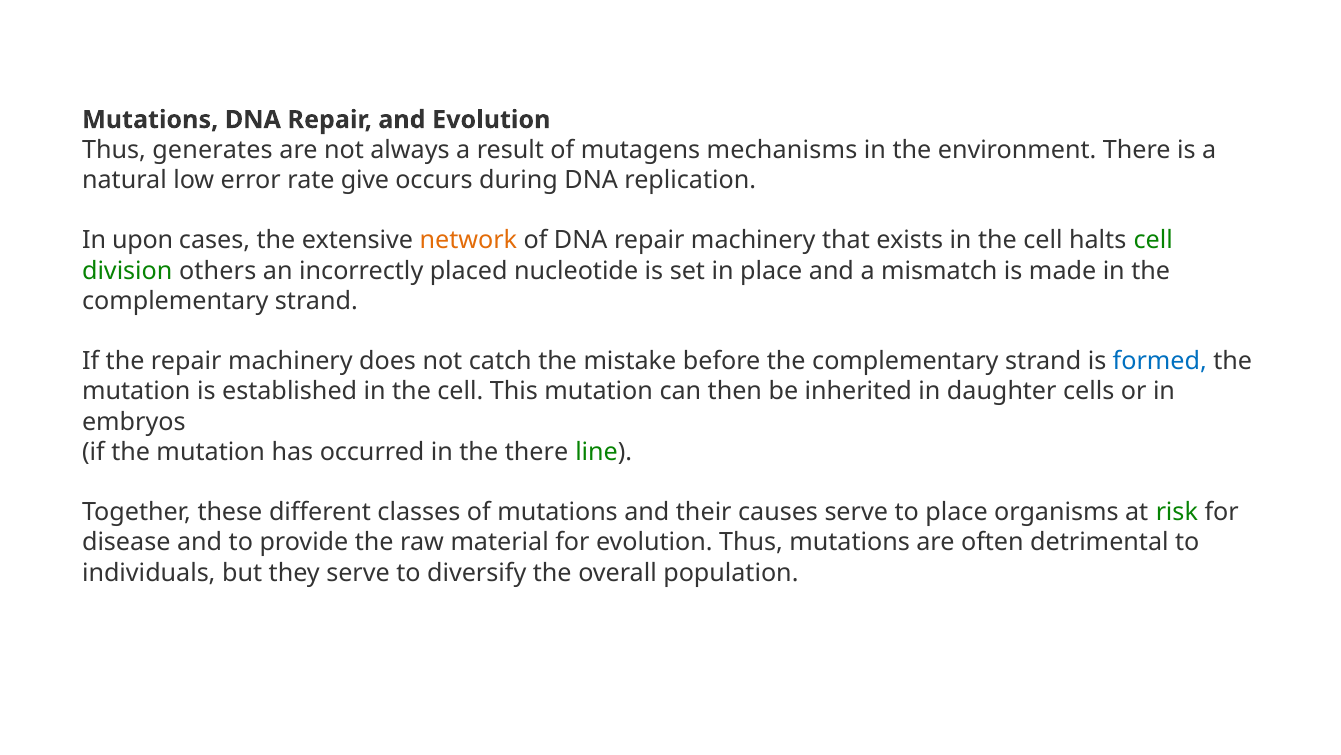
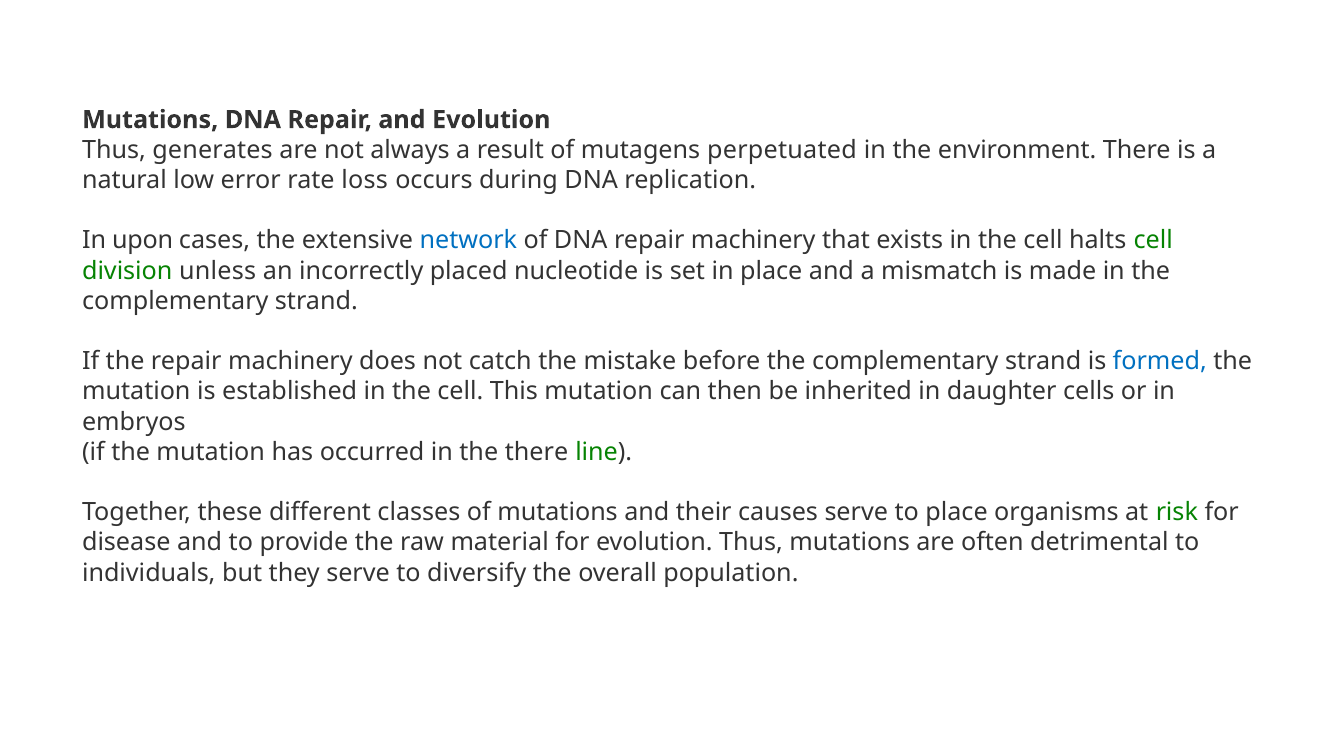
mechanisms: mechanisms -> perpetuated
give: give -> loss
network colour: orange -> blue
others: others -> unless
